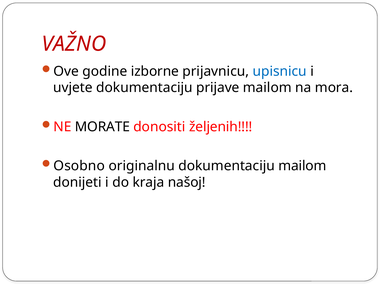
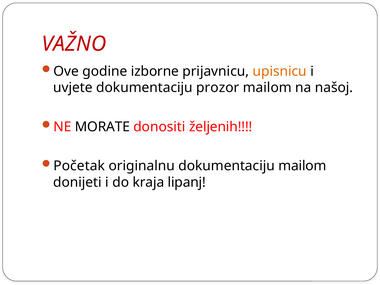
upisnicu colour: blue -> orange
prijave: prijave -> prozor
mora: mora -> našoj
Osobno: Osobno -> Početak
našoj: našoj -> lipanj
